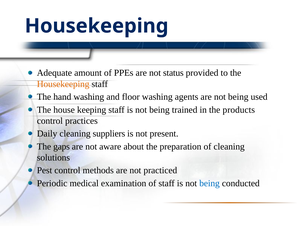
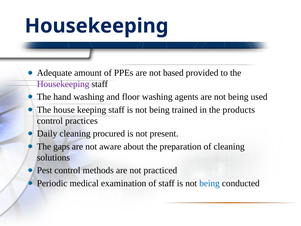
status: status -> based
Housekeeping at (63, 84) colour: orange -> purple
suppliers: suppliers -> procured
